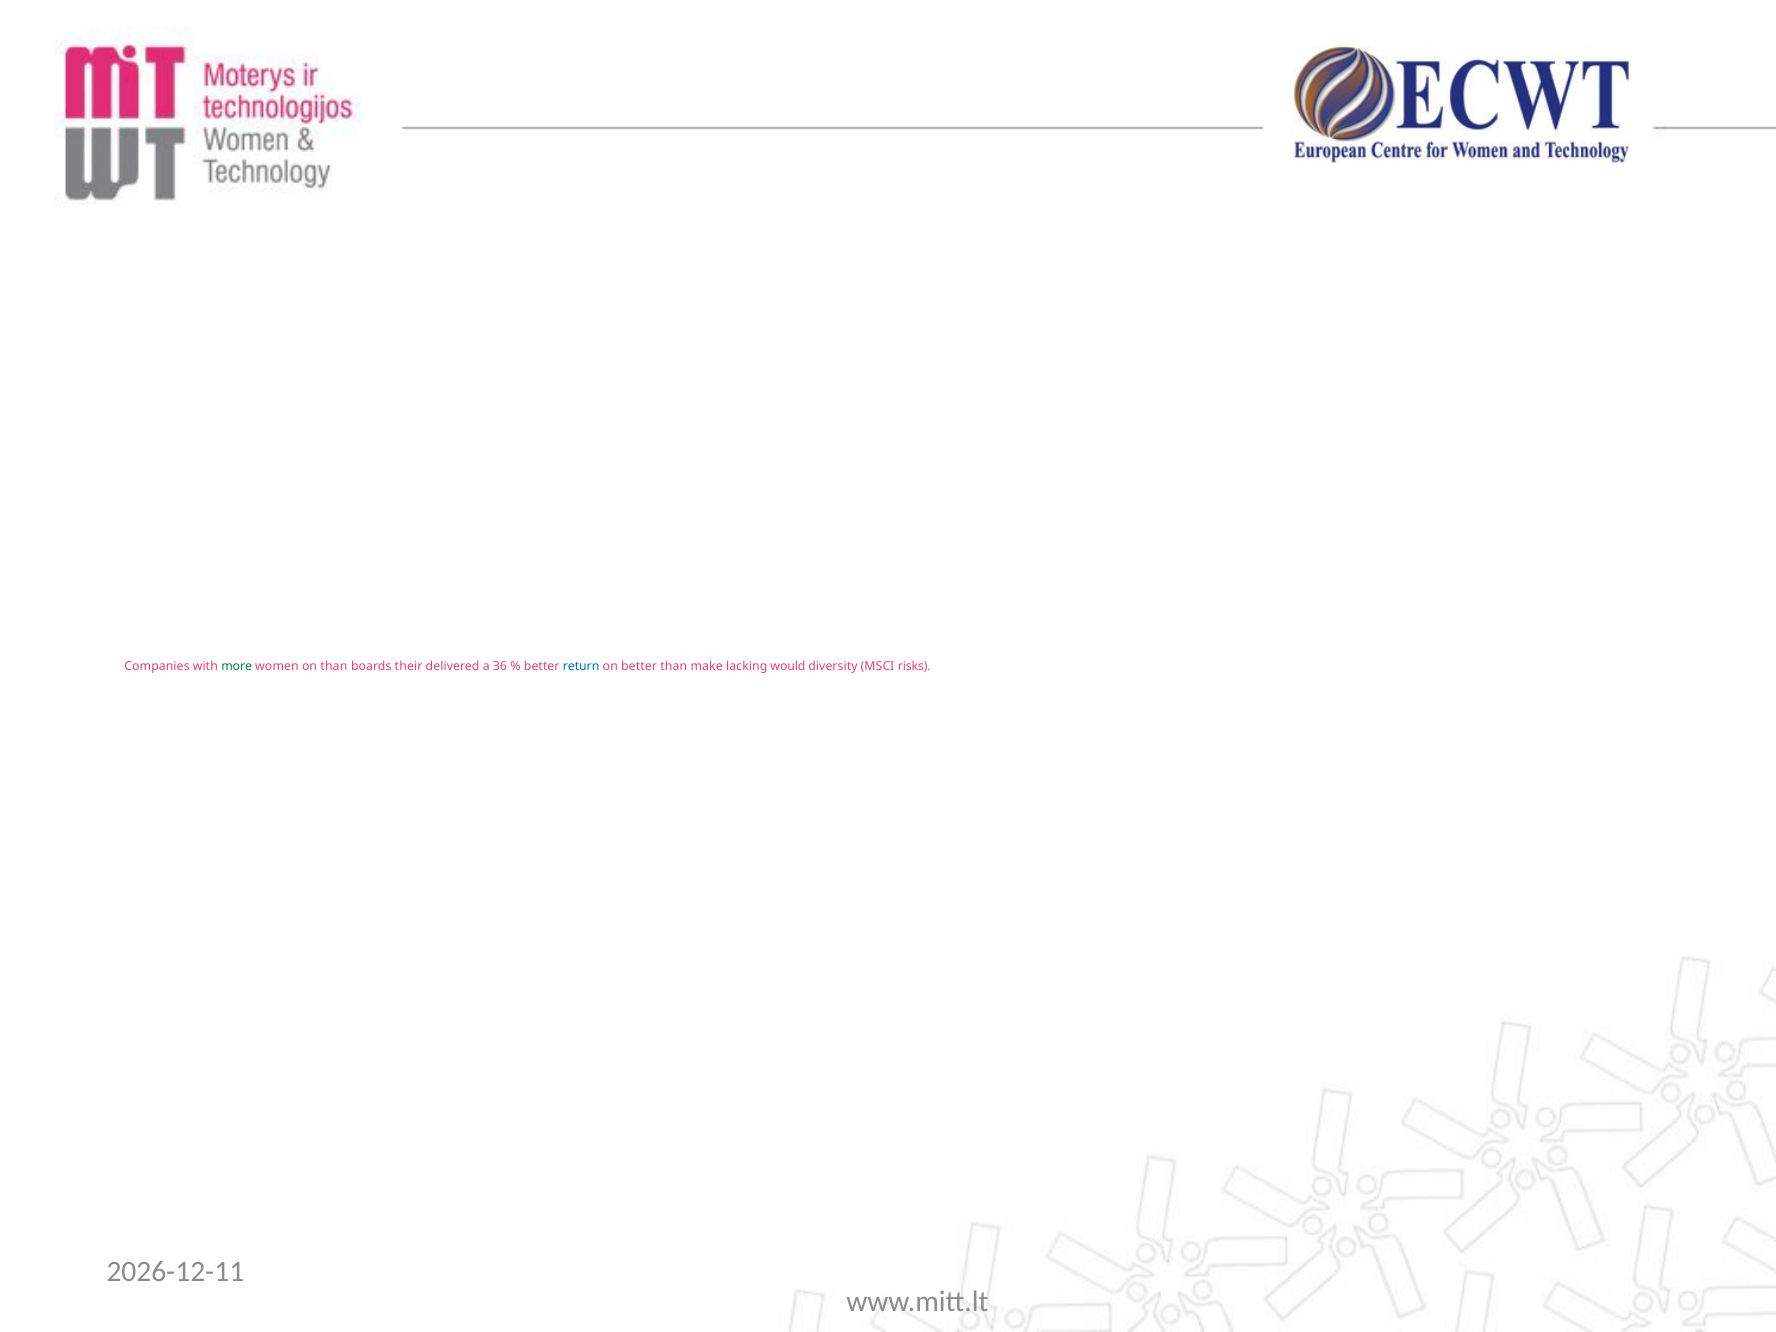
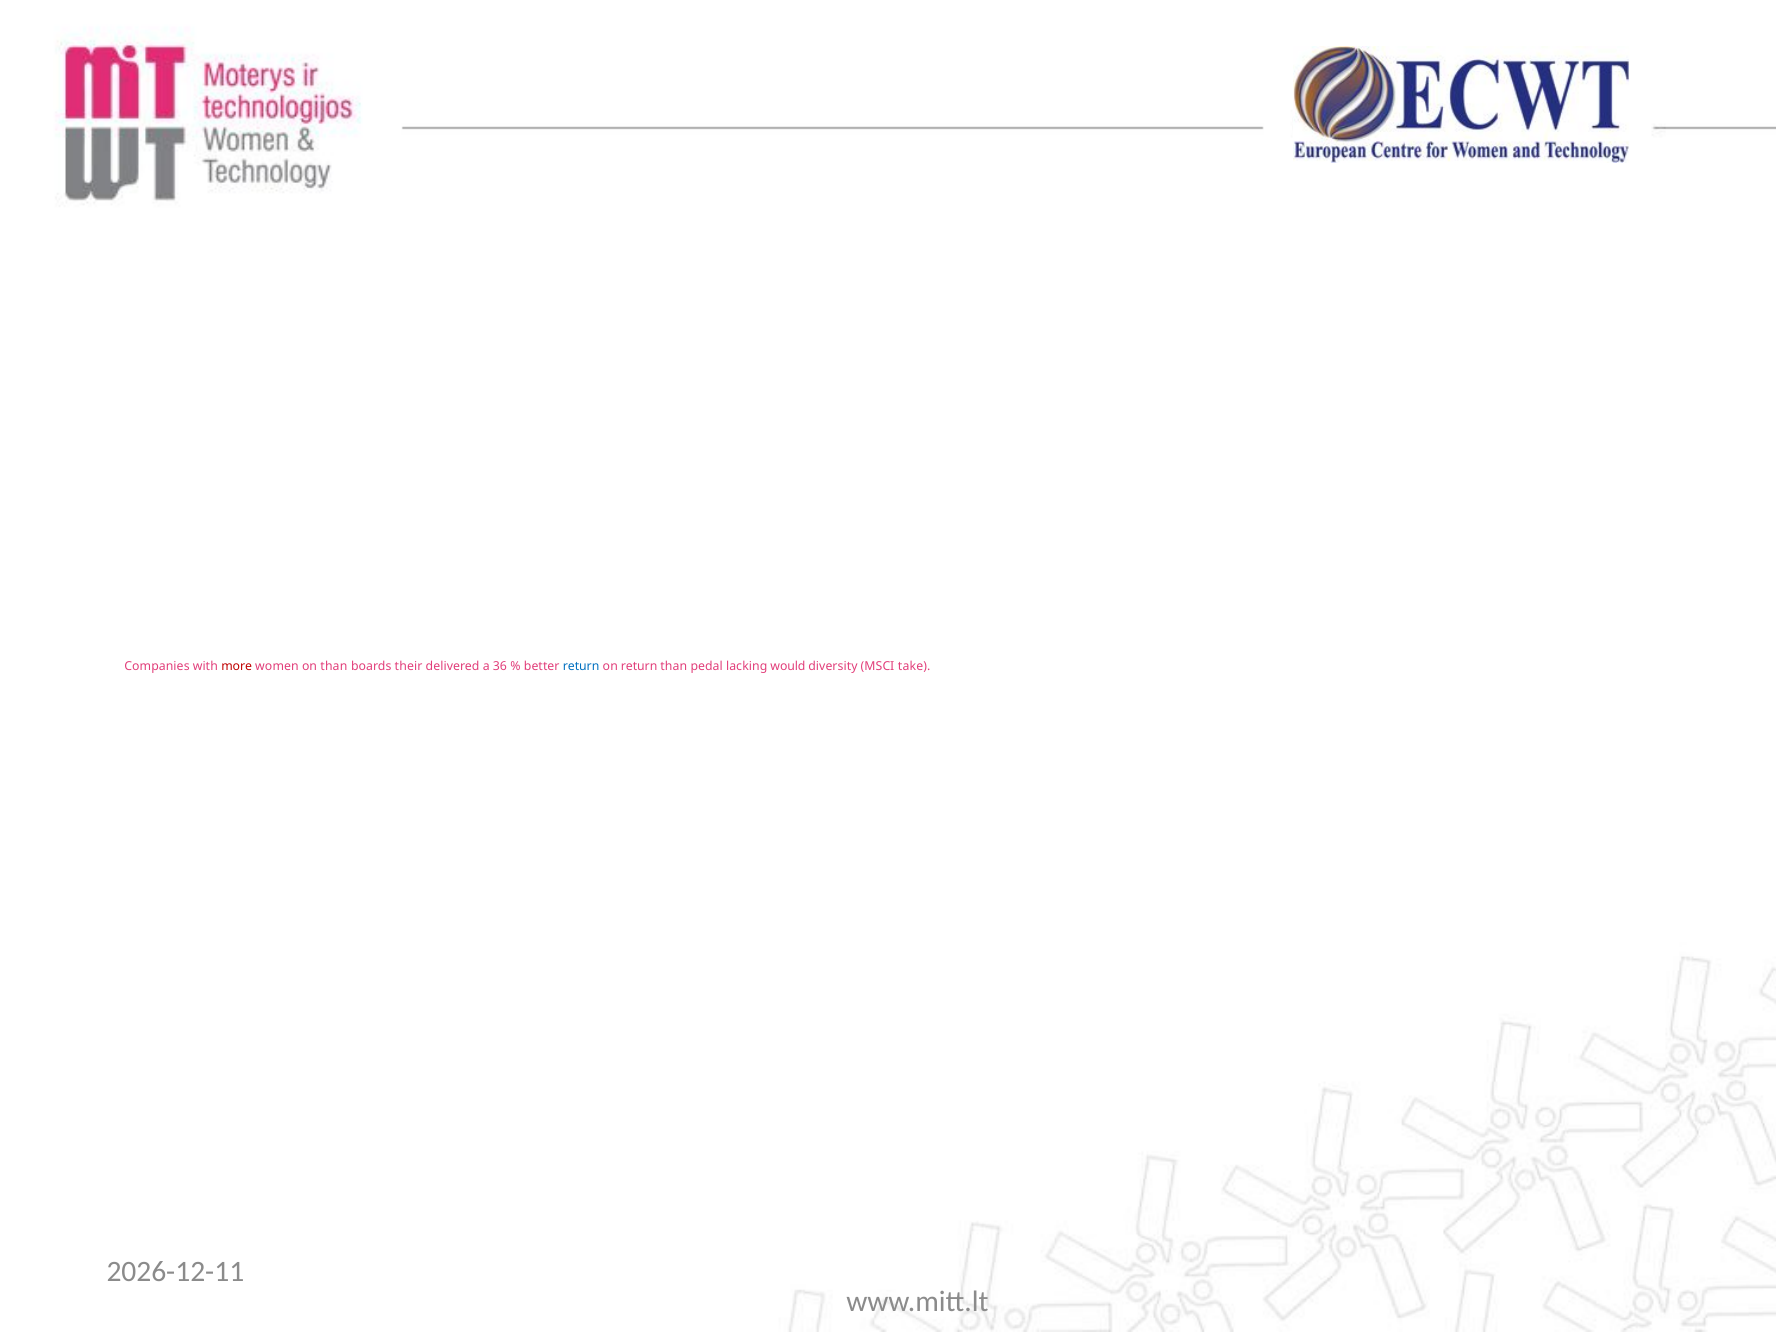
more colour: green -> red
on better: better -> return
make: make -> pedal
risks: risks -> take
